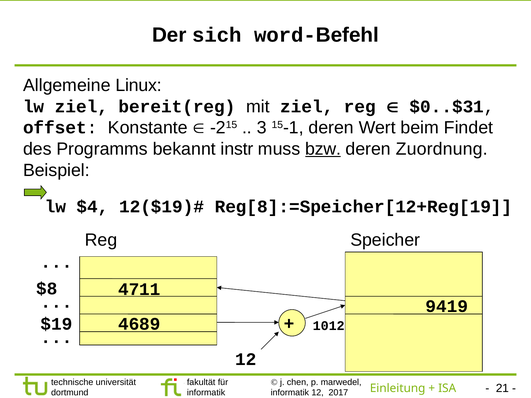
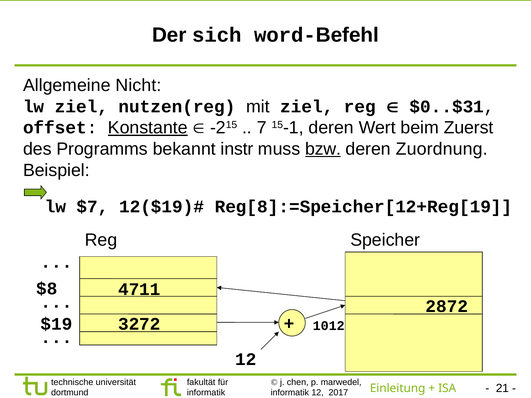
Linux: Linux -> Nicht
bereit(reg: bereit(reg -> nutzen(reg
Konstante underline: none -> present
3: 3 -> 7
Findet: Findet -> Zuerst
$4: $4 -> $7
9419: 9419 -> 2872
4689: 4689 -> 3272
